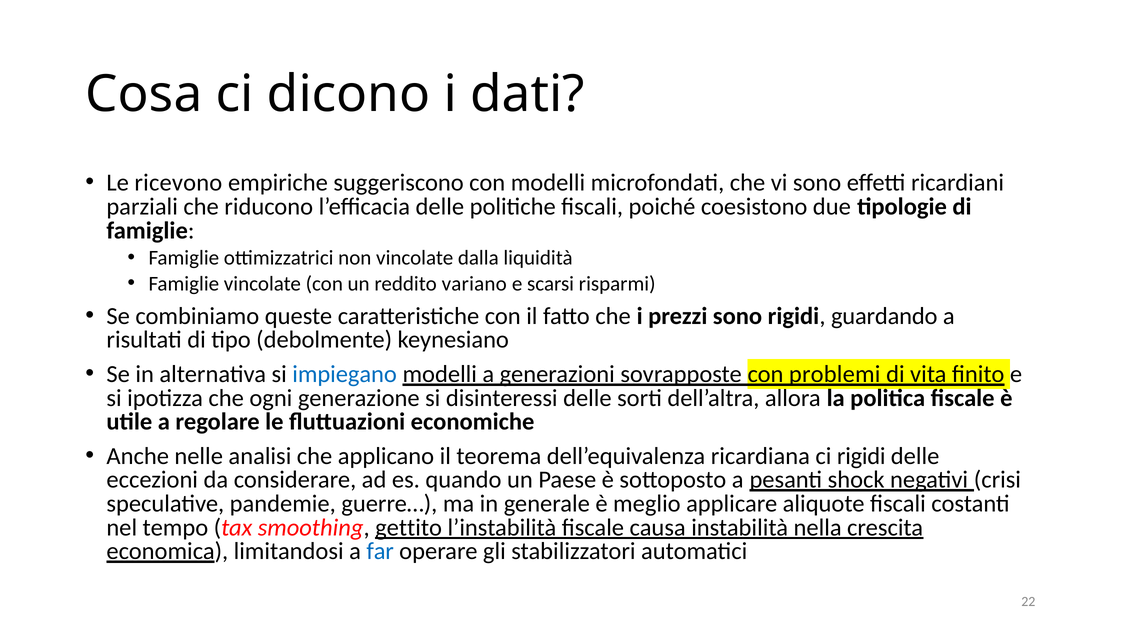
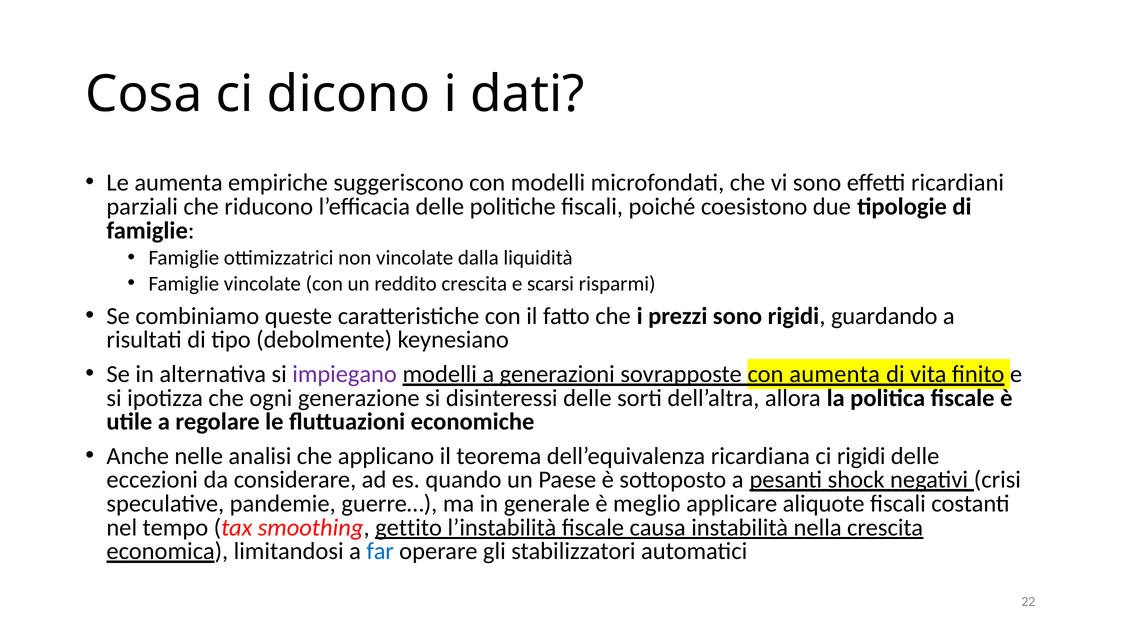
Le ricevono: ricevono -> aumenta
reddito variano: variano -> crescita
impiegano colour: blue -> purple
con problemi: problemi -> aumenta
